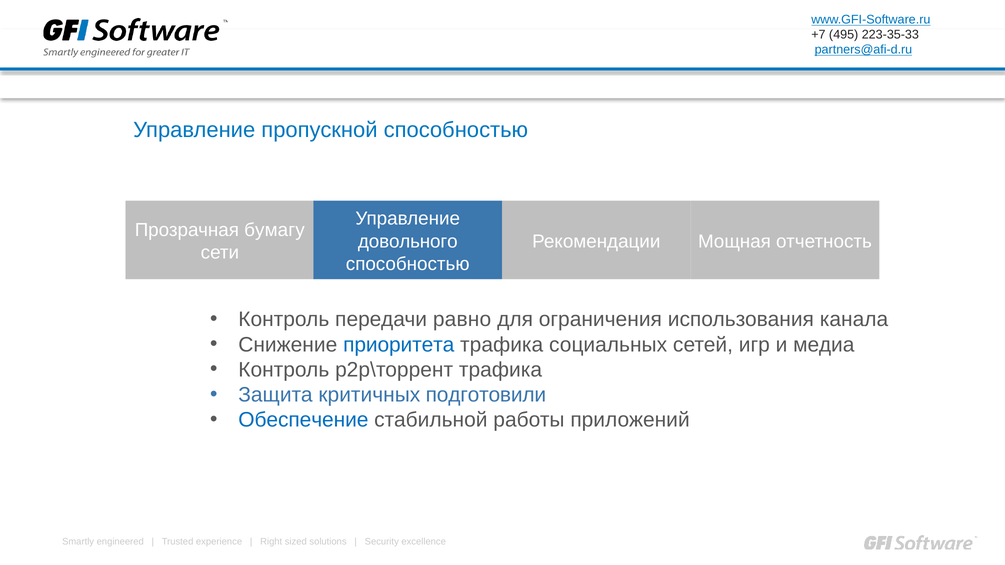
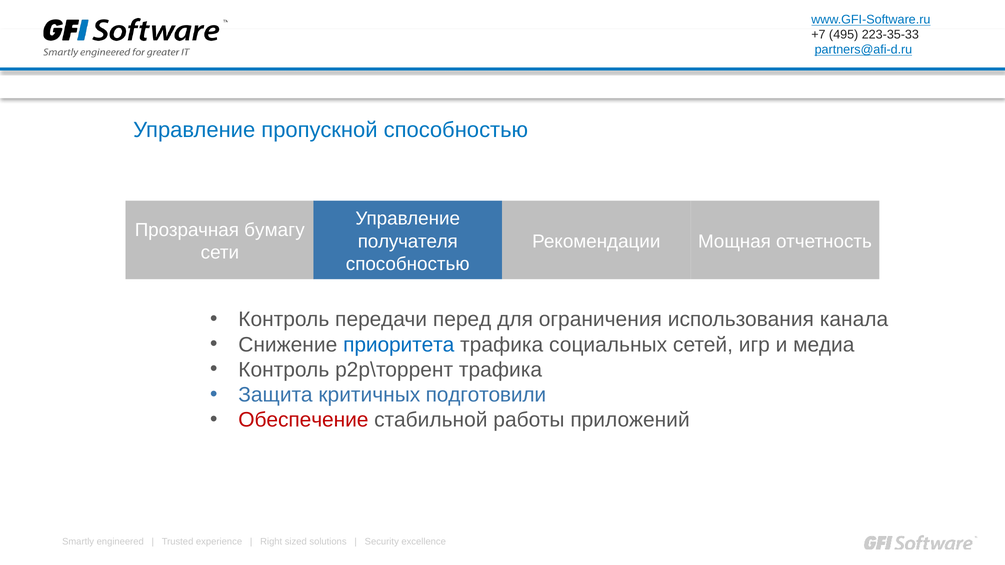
довольного: довольного -> получателя
равно: равно -> перед
Обеспечение colour: blue -> red
